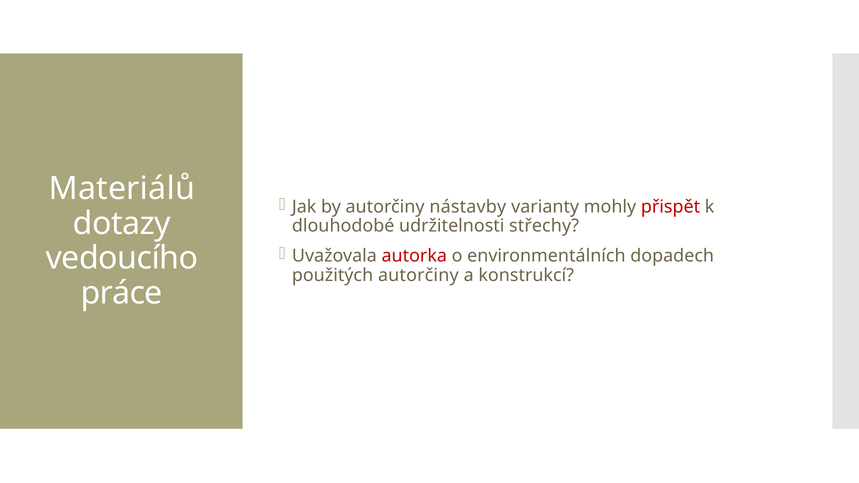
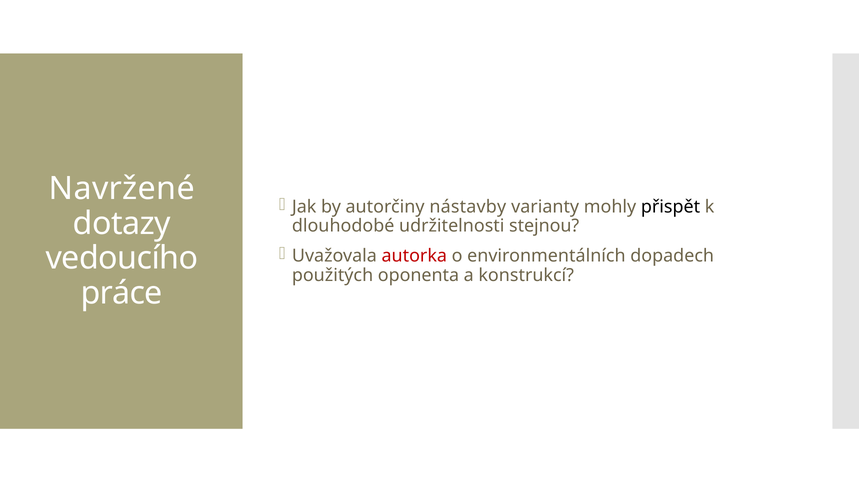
Materiálů: Materiálů -> Navržené
přispět colour: red -> black
střechy: střechy -> stejnou
použitých autorčiny: autorčiny -> oponenta
